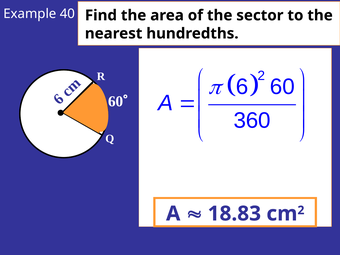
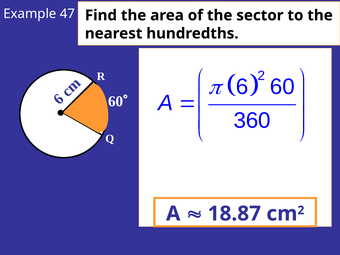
40: 40 -> 47
18.83: 18.83 -> 18.87
